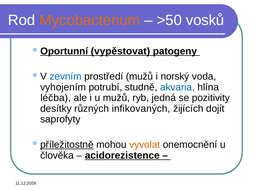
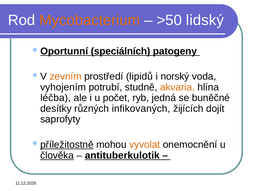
vosků: vosků -> lidský
vypěstovat: vypěstovat -> speciálních
zevním colour: blue -> orange
prostředí mužů: mužů -> lipidů
akvaria colour: blue -> orange
u mužů: mužů -> počet
pozitivity: pozitivity -> buněčné
člověka underline: none -> present
acidorezistence: acidorezistence -> antituberkulotik
